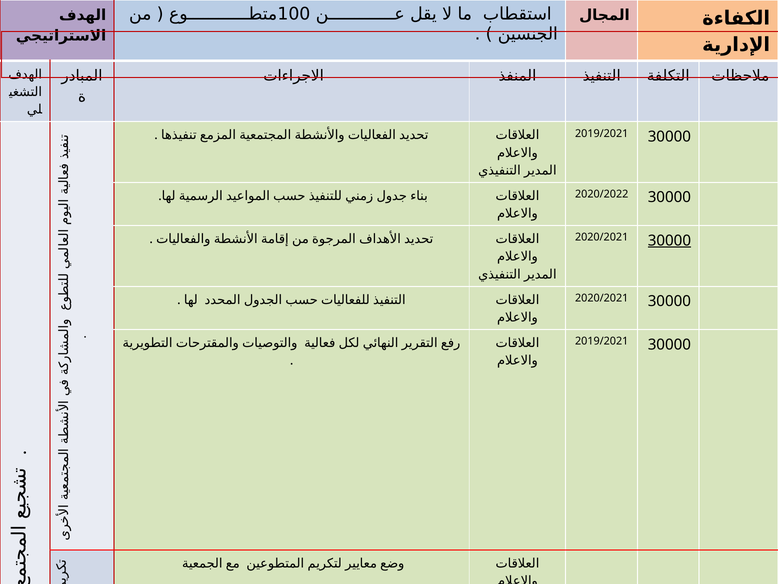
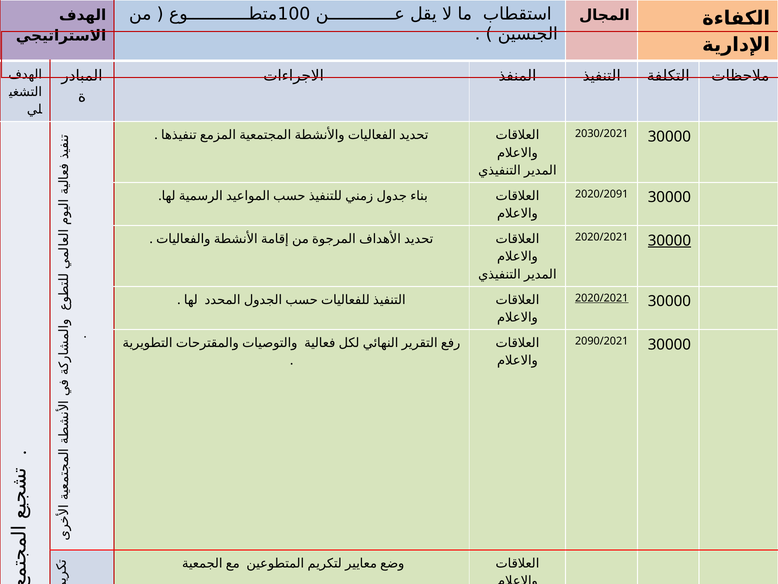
2019/2021 at (602, 133): 2019/2021 -> 2030/2021
2020/2022: 2020/2022 -> 2020/2091
2020/2021 at (602, 298) underline: none -> present
2019/2021 at (602, 341): 2019/2021 -> 2090/2021
